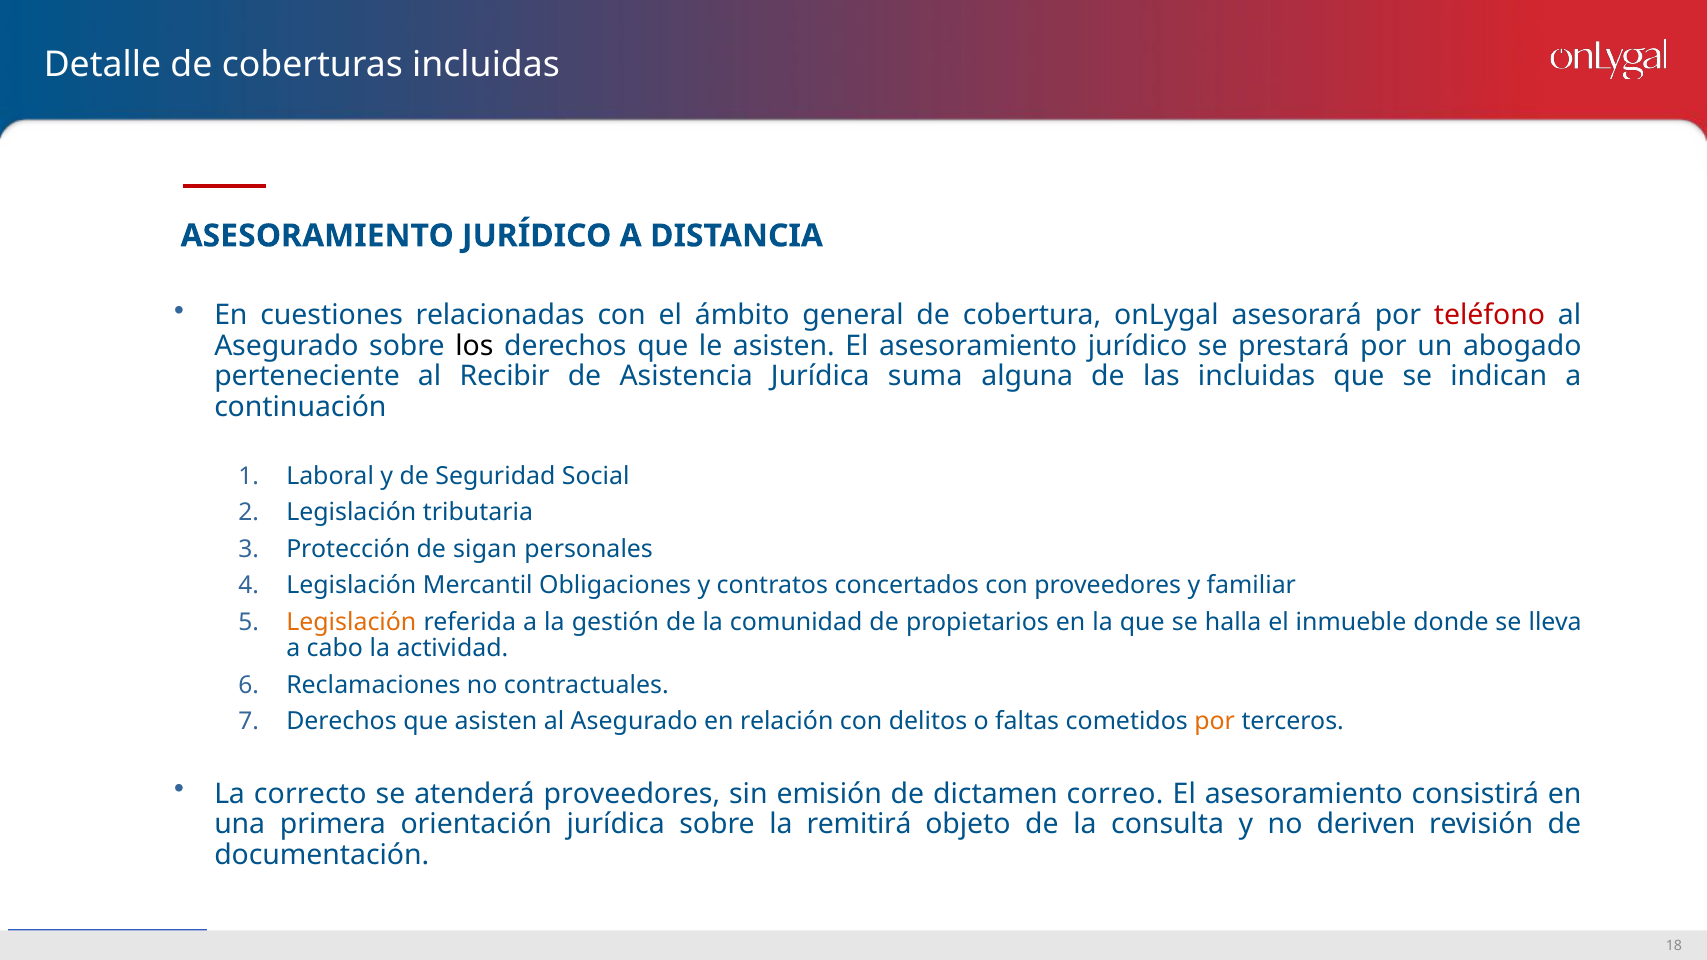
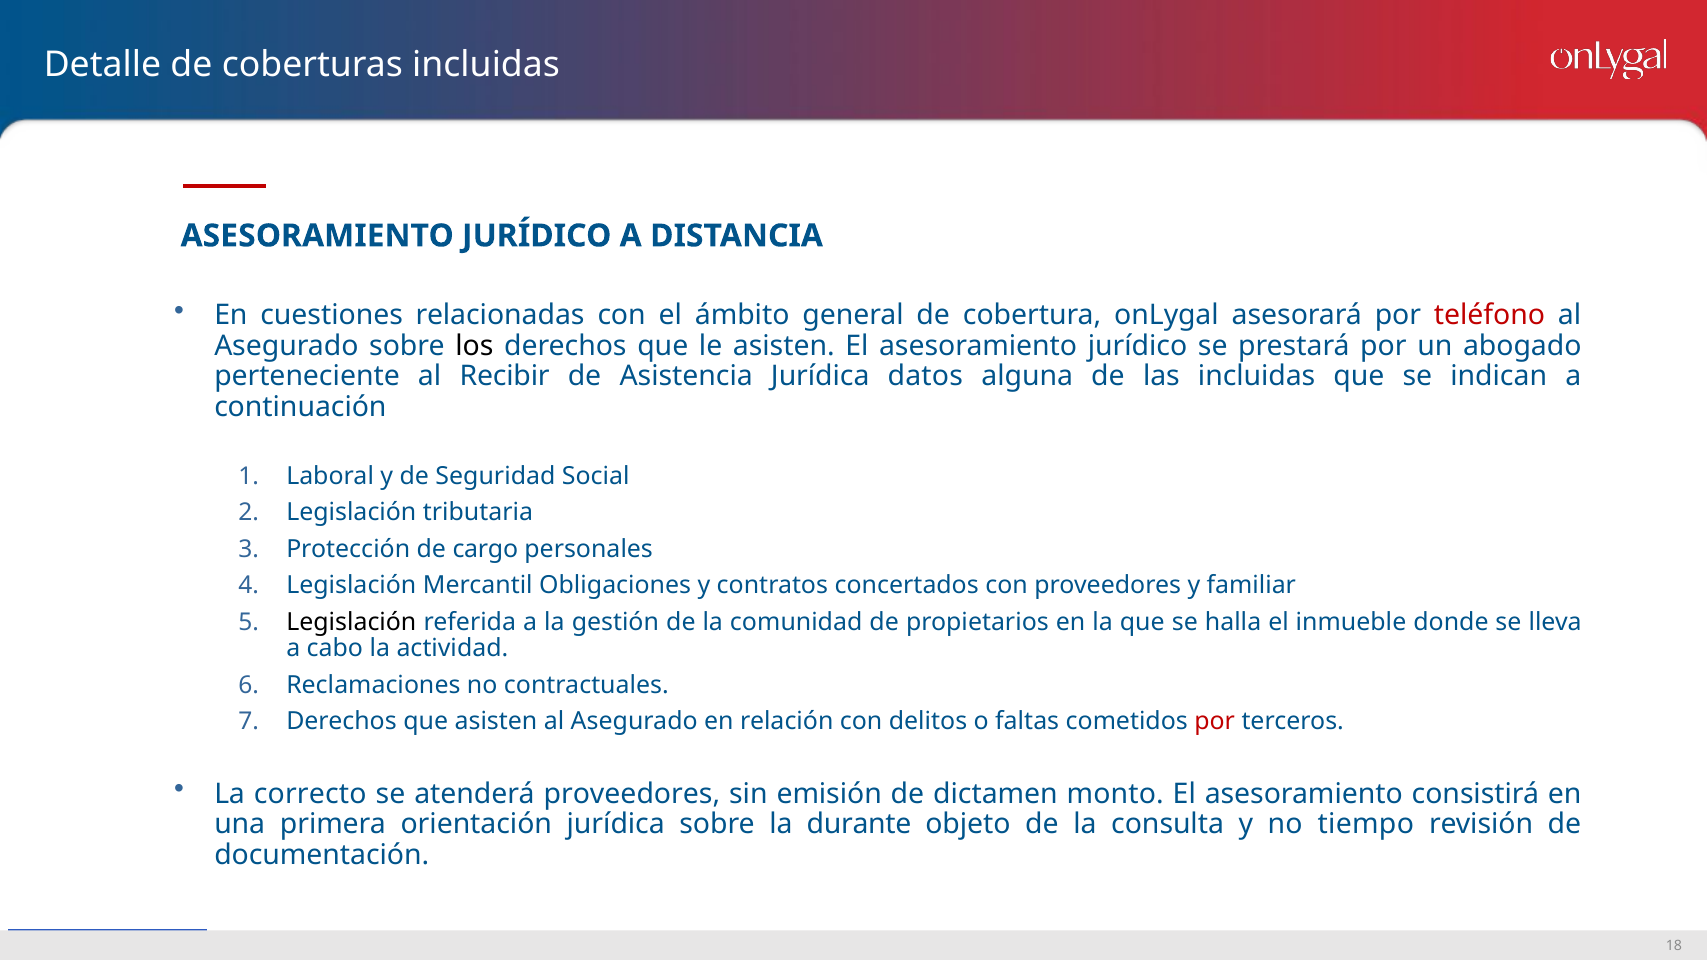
suma: suma -> datos
sigan: sigan -> cargo
Legislación at (351, 622) colour: orange -> black
por at (1215, 722) colour: orange -> red
correo: correo -> monto
remitirá: remitirá -> durante
deriven: deriven -> tiempo
